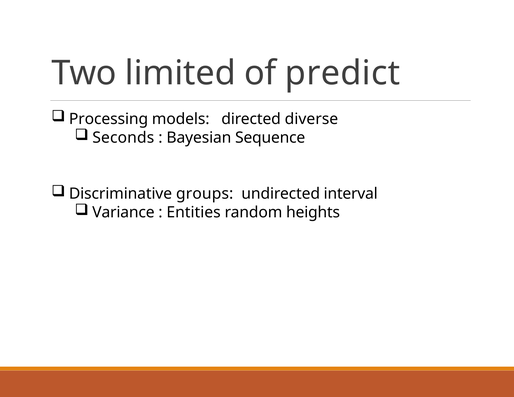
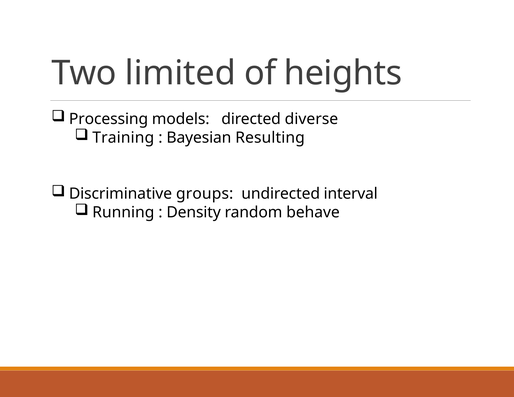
predict: predict -> heights
Seconds: Seconds -> Training
Sequence: Sequence -> Resulting
Variance: Variance -> Running
Entities: Entities -> Density
heights: heights -> behave
